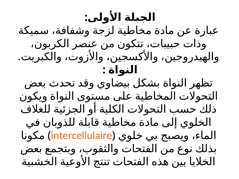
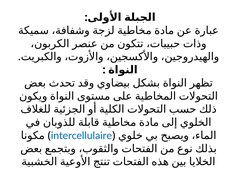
intercellulaire colour: orange -> blue
